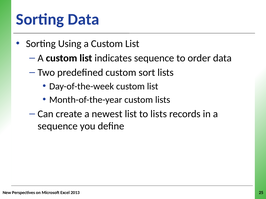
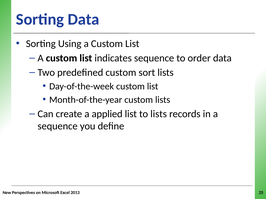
newest: newest -> applied
